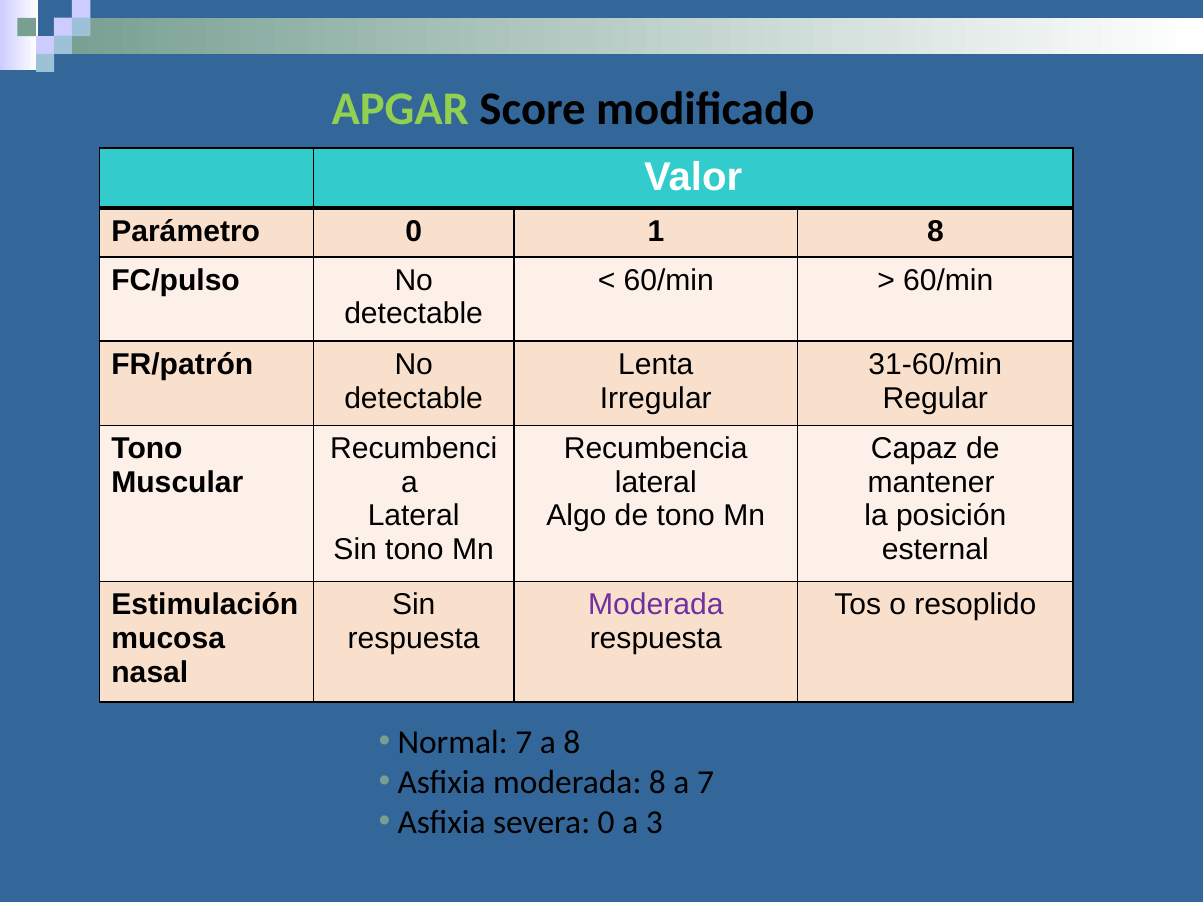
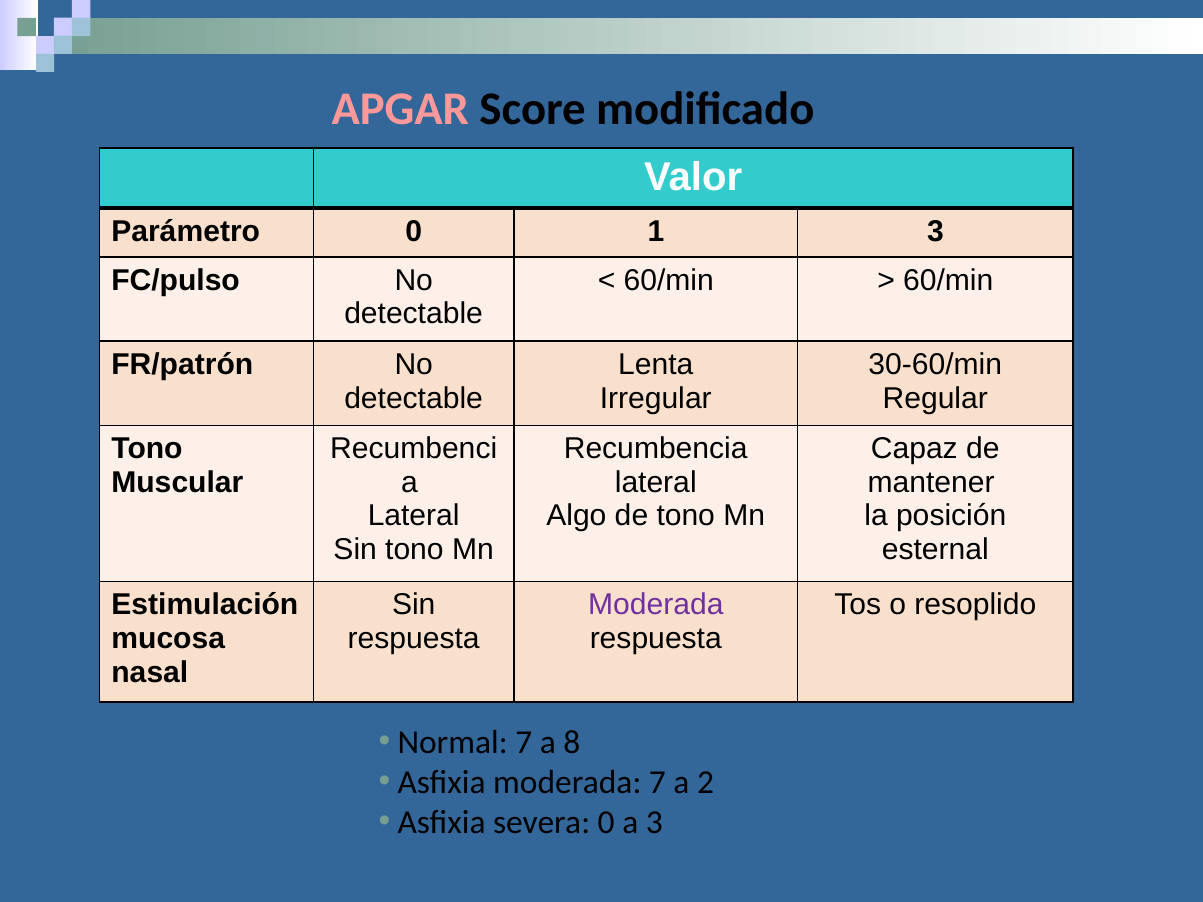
APGAR colour: light green -> pink
1 8: 8 -> 3
31-60/min: 31-60/min -> 30-60/min
moderada 8: 8 -> 7
a 7: 7 -> 2
